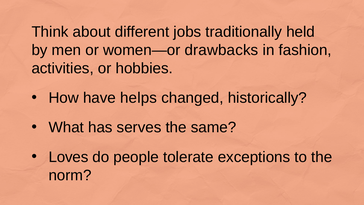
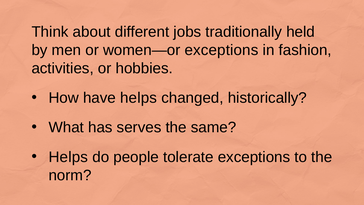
women—or drawbacks: drawbacks -> exceptions
Loves at (68, 157): Loves -> Helps
